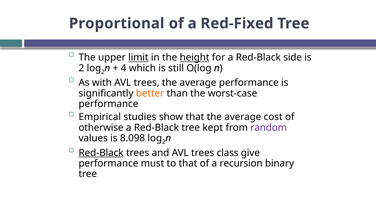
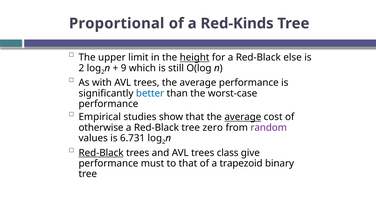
Red-Fixed: Red-Fixed -> Red-Kinds
limit underline: present -> none
side: side -> else
4: 4 -> 9
better colour: orange -> blue
average at (243, 117) underline: none -> present
kept: kept -> zero
8.098: 8.098 -> 6.731
recursion: recursion -> trapezoid
